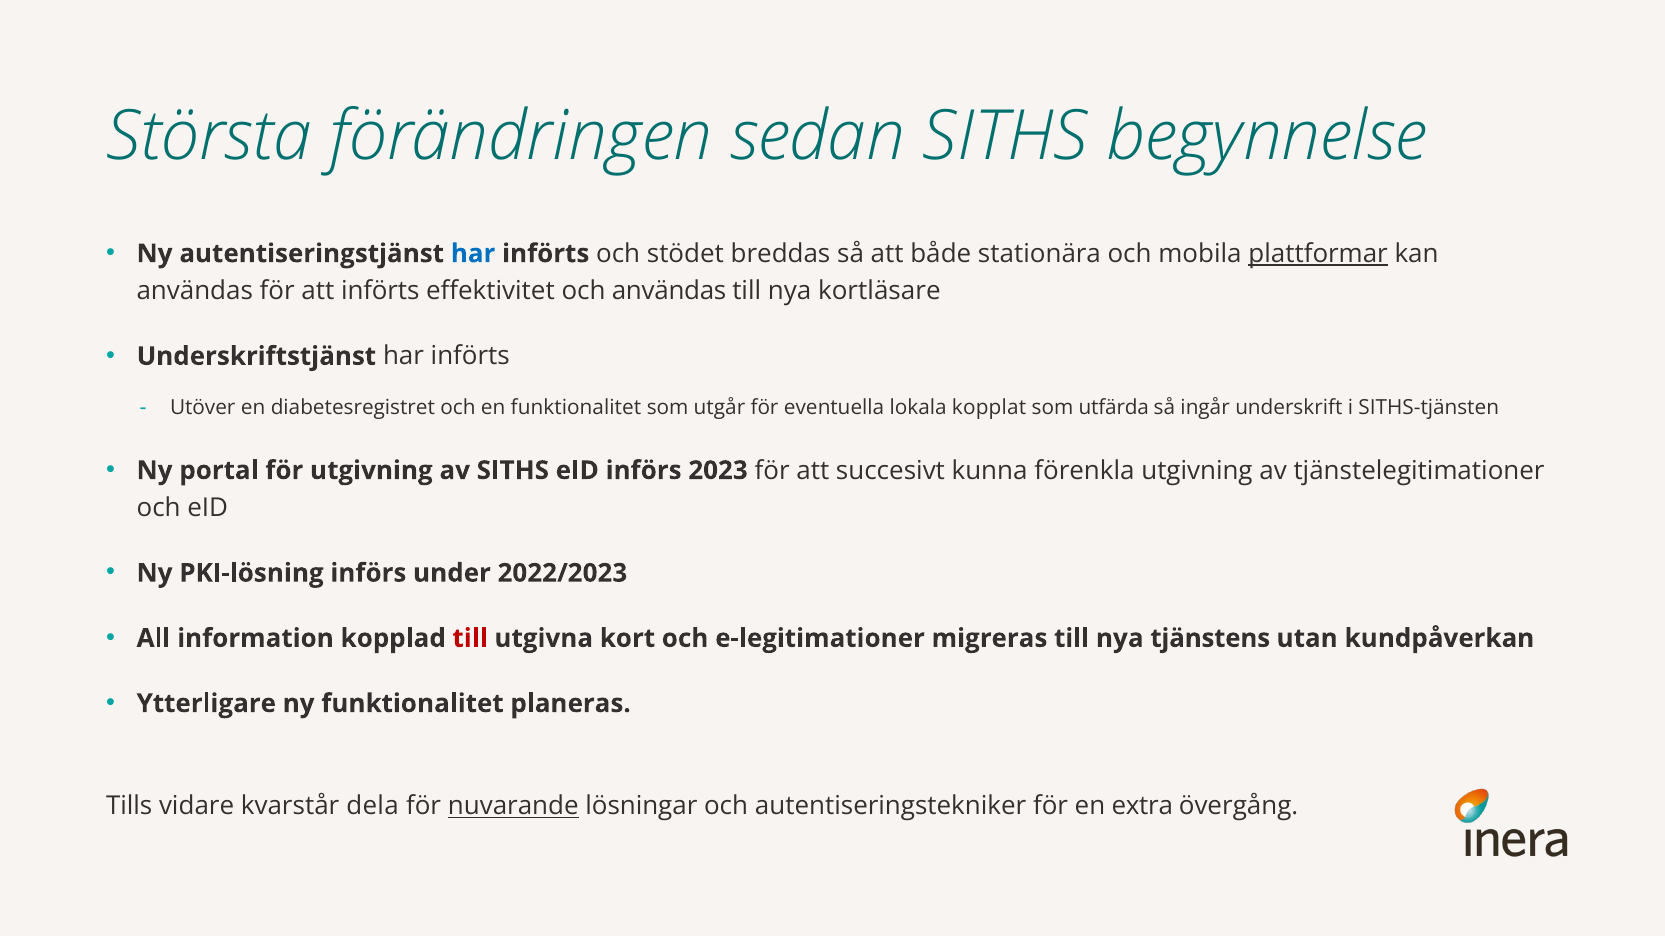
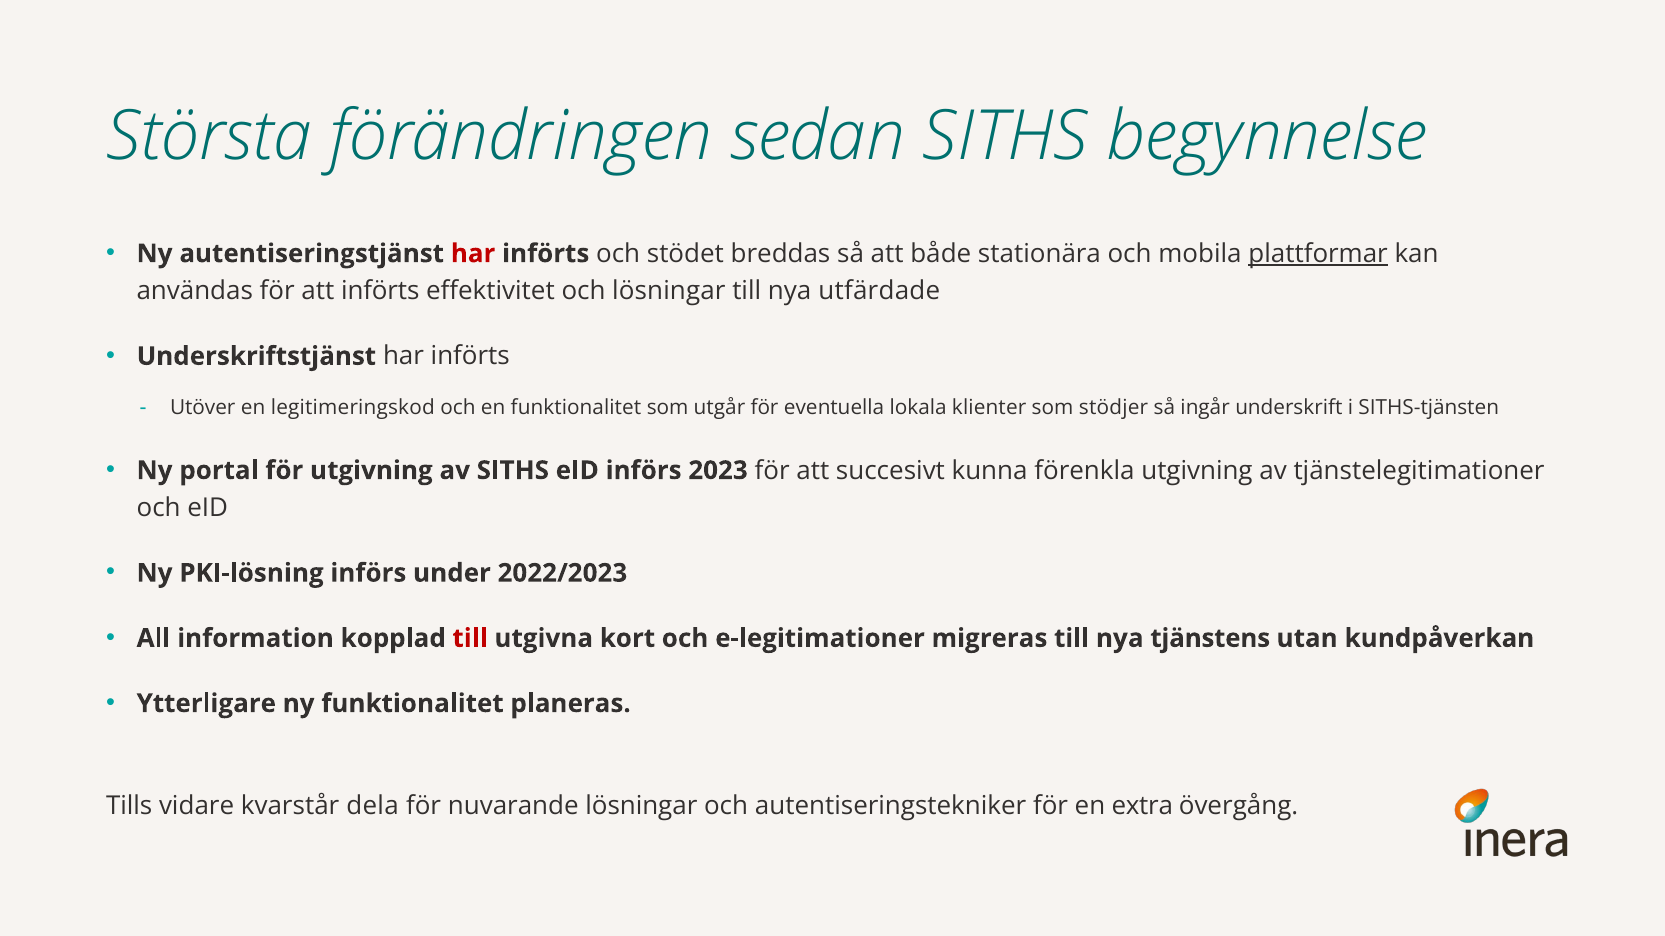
har at (473, 254) colour: blue -> red
och användas: användas -> lösningar
kortläsare: kortläsare -> utfärdade
diabetesregistret: diabetesregistret -> legitimeringskod
kopplat: kopplat -> klienter
utfärda: utfärda -> stödjer
nuvarande underline: present -> none
